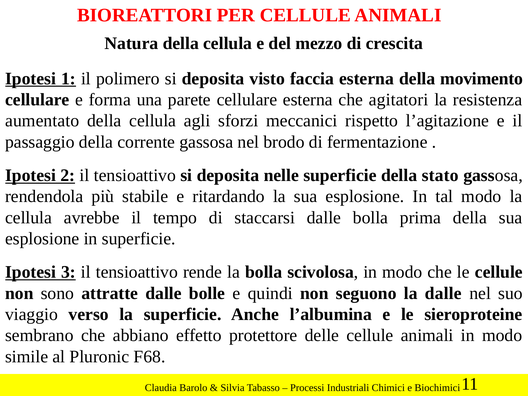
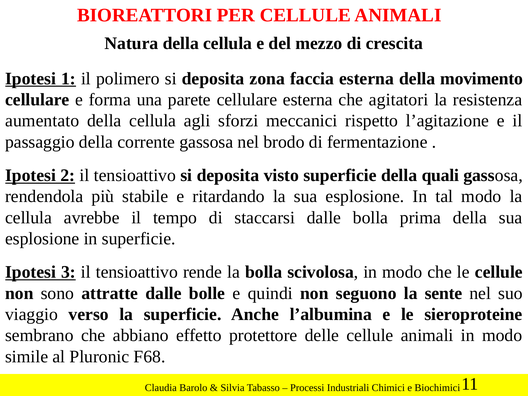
visto: visto -> zona
nelle: nelle -> visto
stato: stato -> quali
la dalle: dalle -> sente
